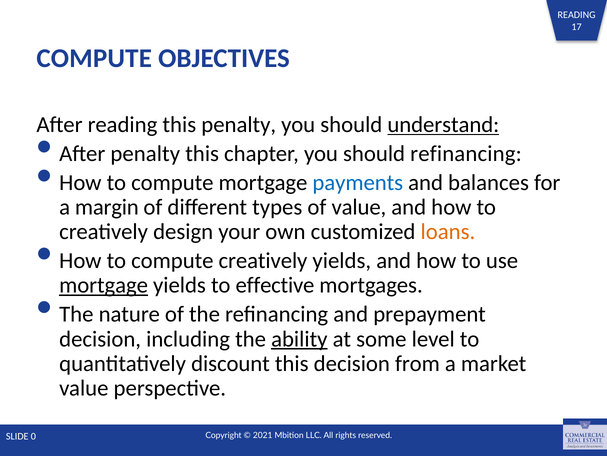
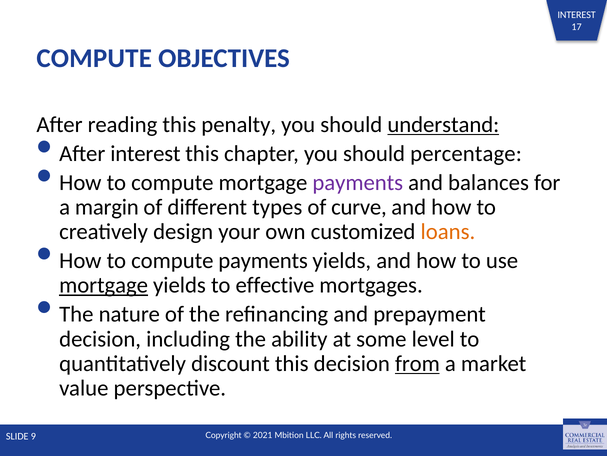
READING at (577, 15): READING -> INTEREST
After penalty: penalty -> interest
should refinancing: refinancing -> percentage
payments at (358, 182) colour: blue -> purple
of value: value -> curve
compute creatively: creatively -> payments
ability underline: present -> none
from underline: none -> present
0: 0 -> 9
